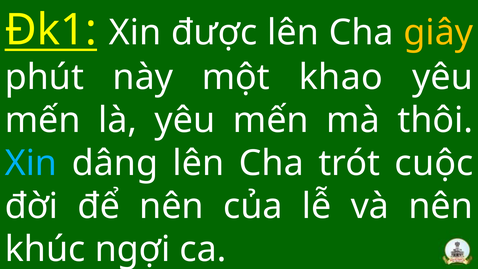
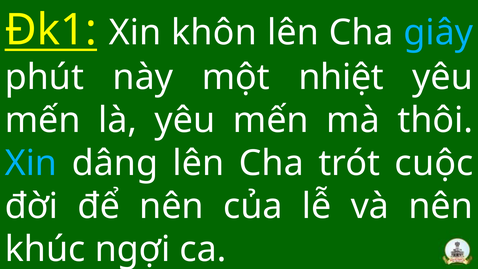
được: được -> khôn
giây colour: yellow -> light blue
khao: khao -> nhiệt
